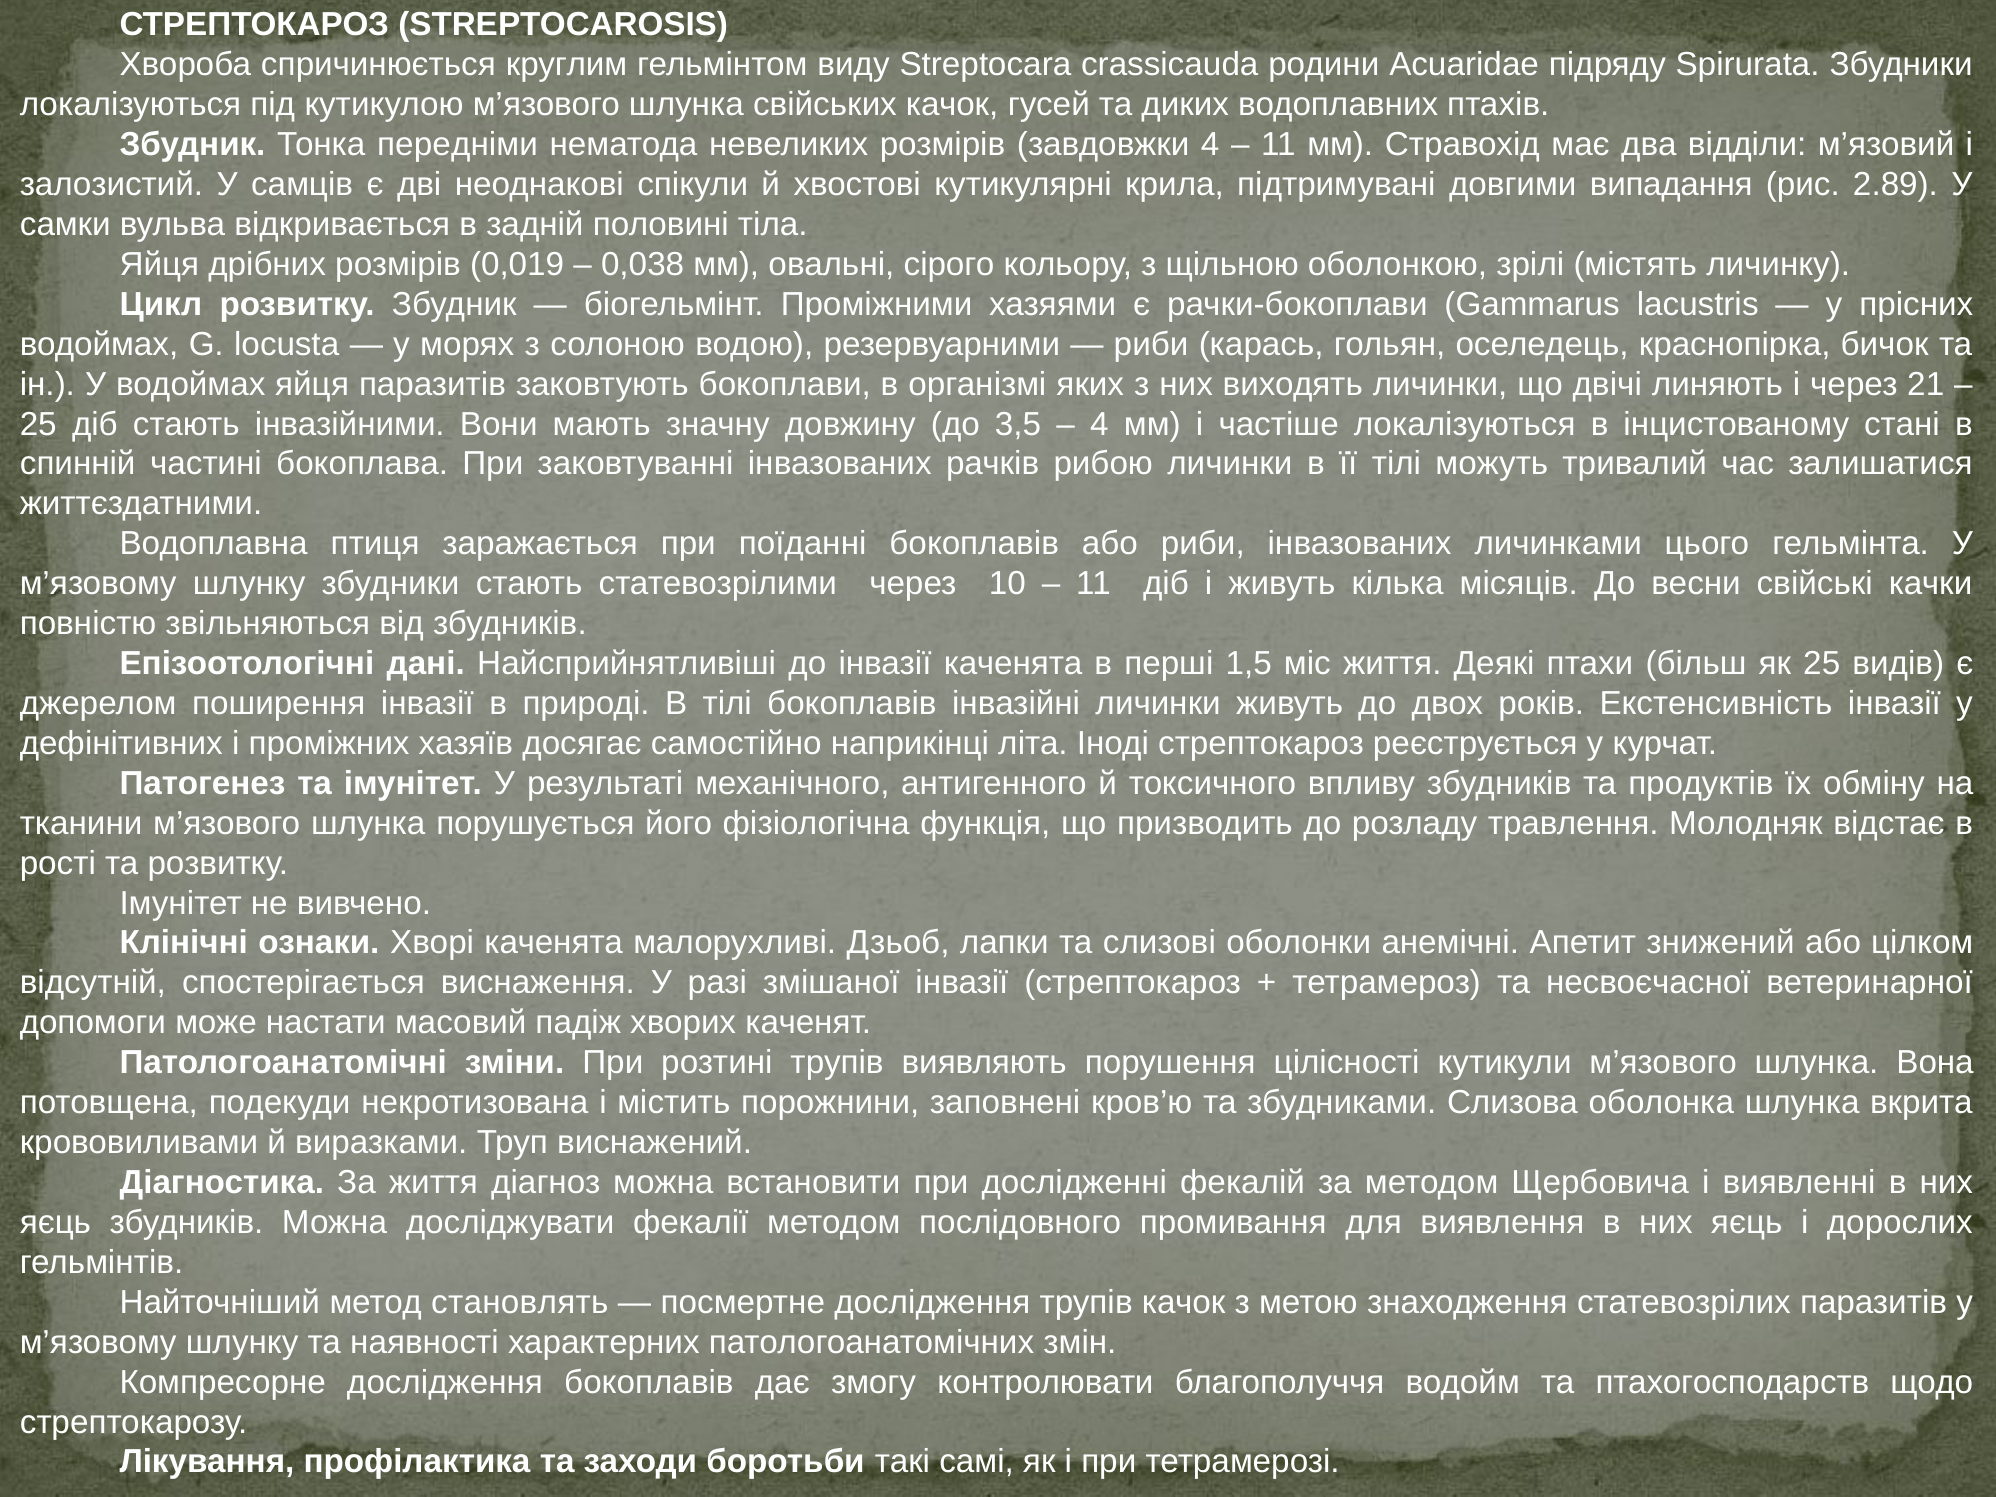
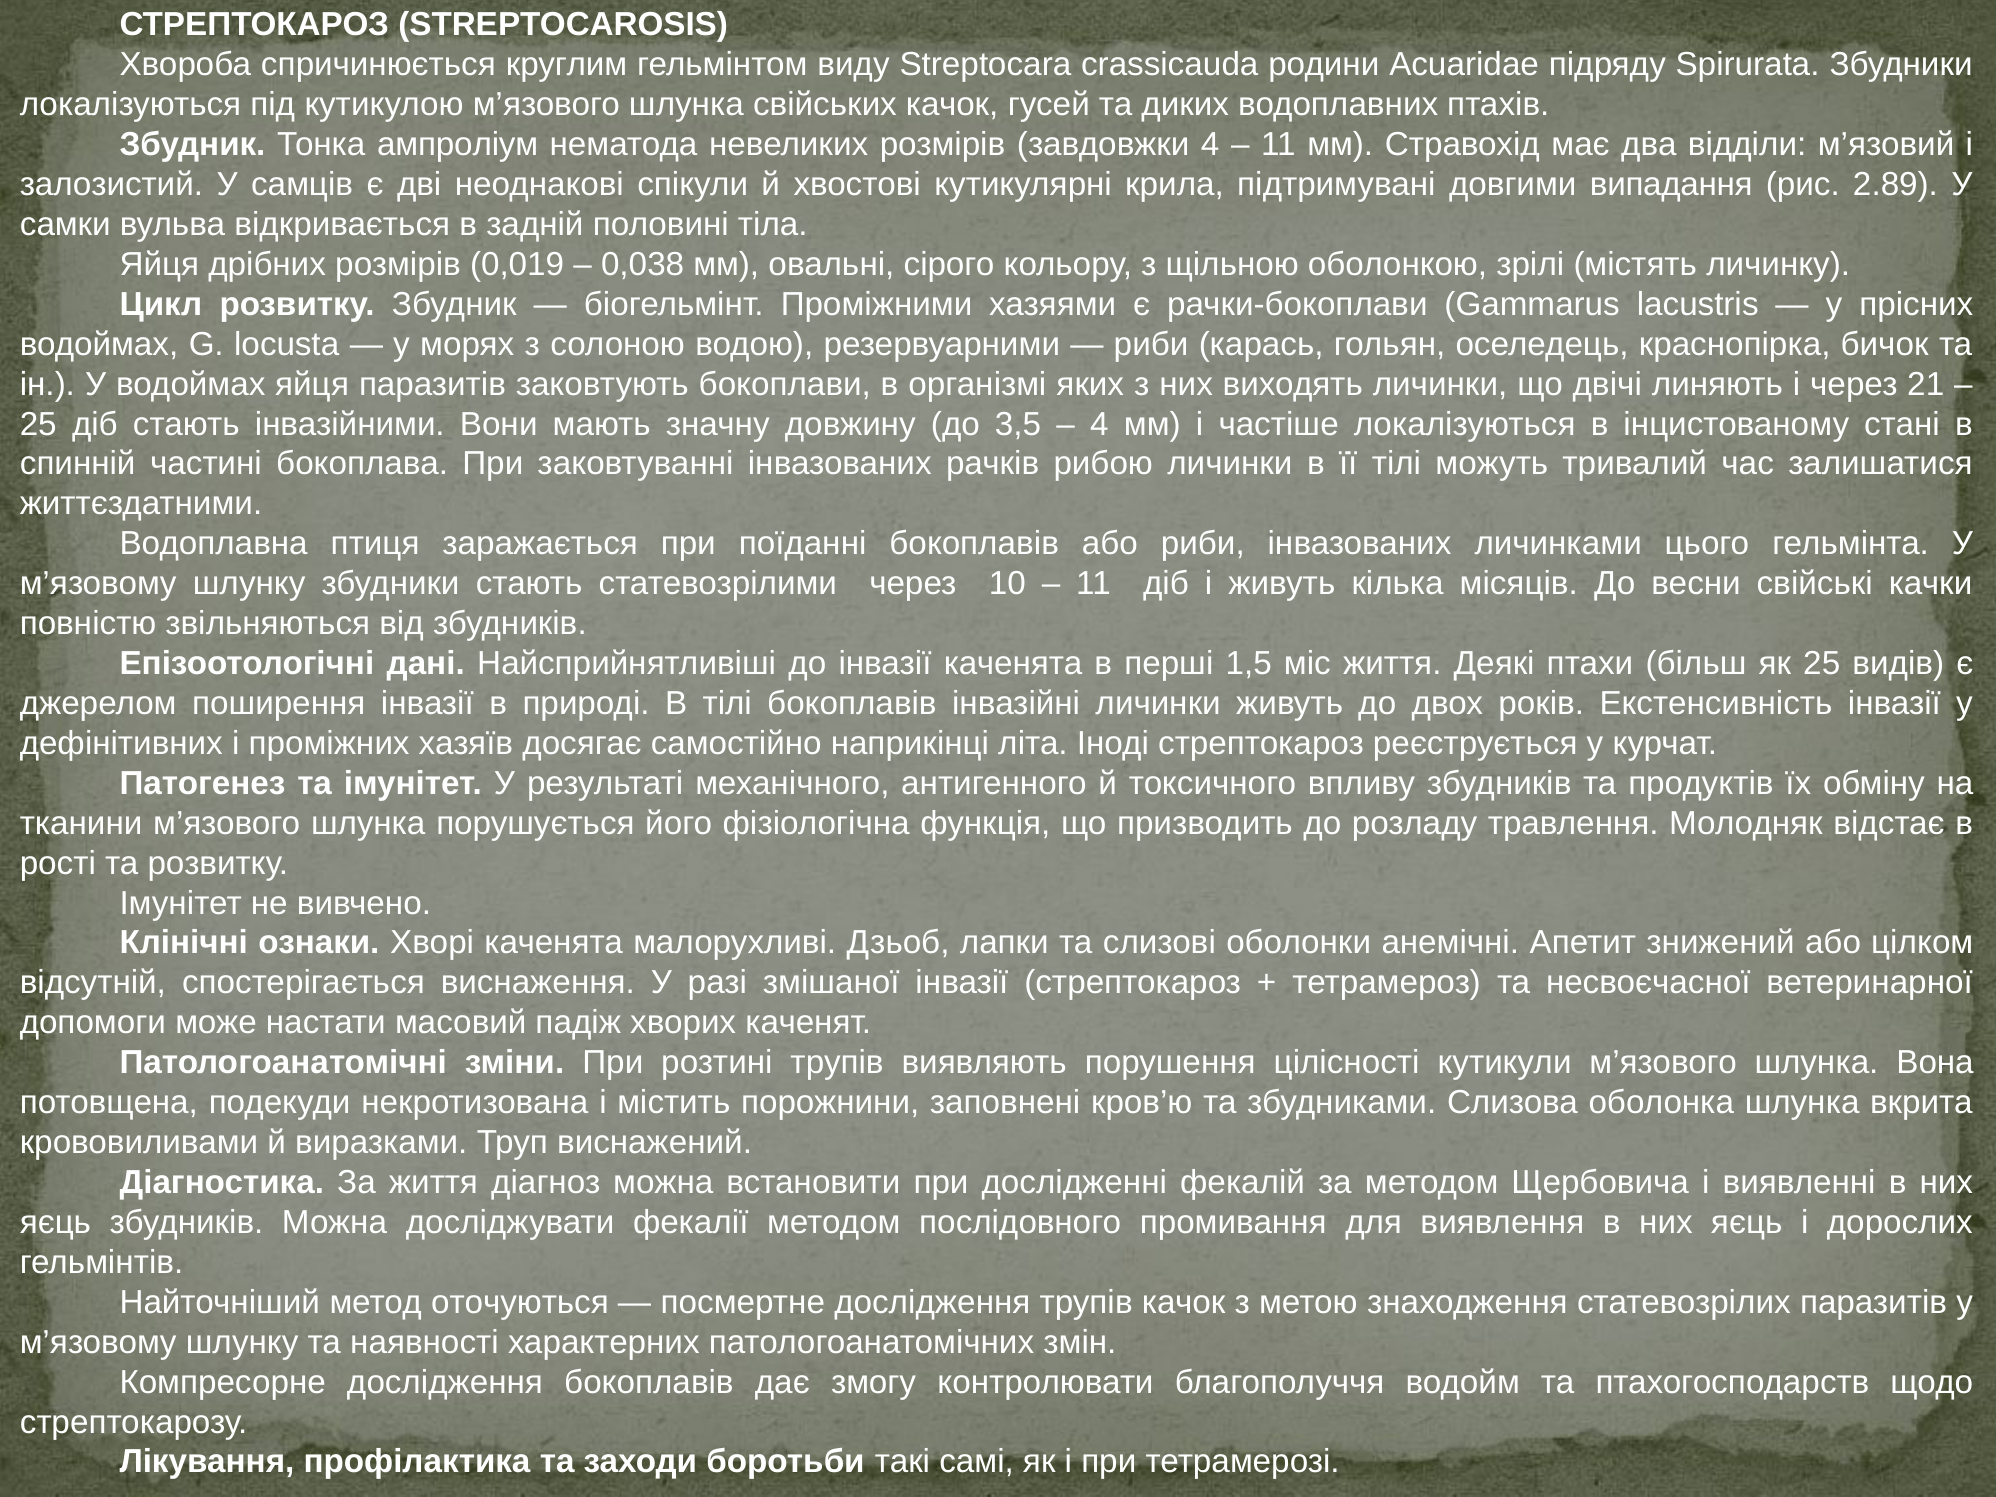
передніми: передніми -> ампроліум
становлять: становлять -> оточуються
